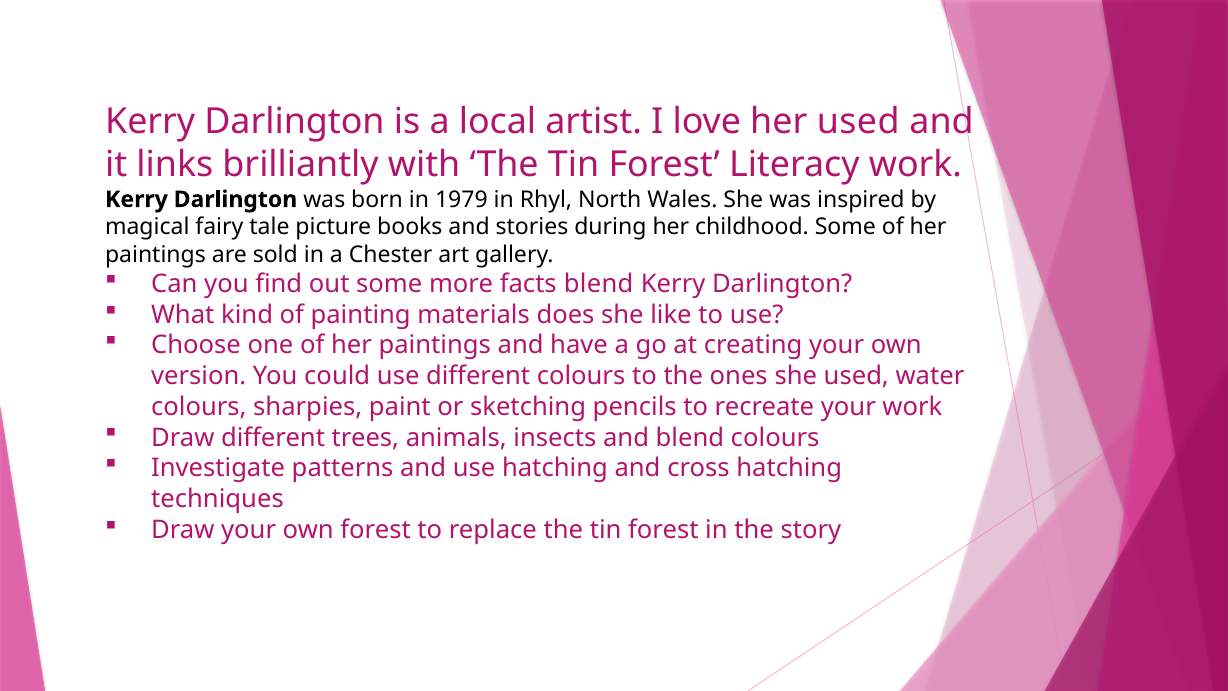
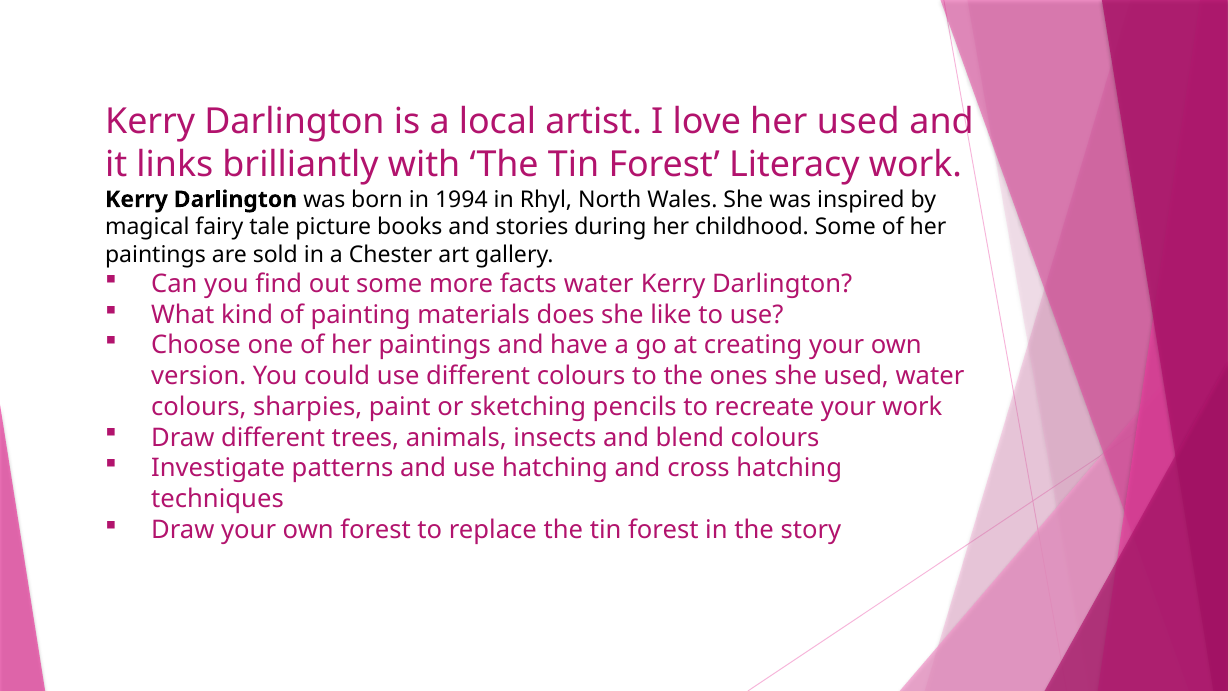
1979: 1979 -> 1994
facts blend: blend -> water
